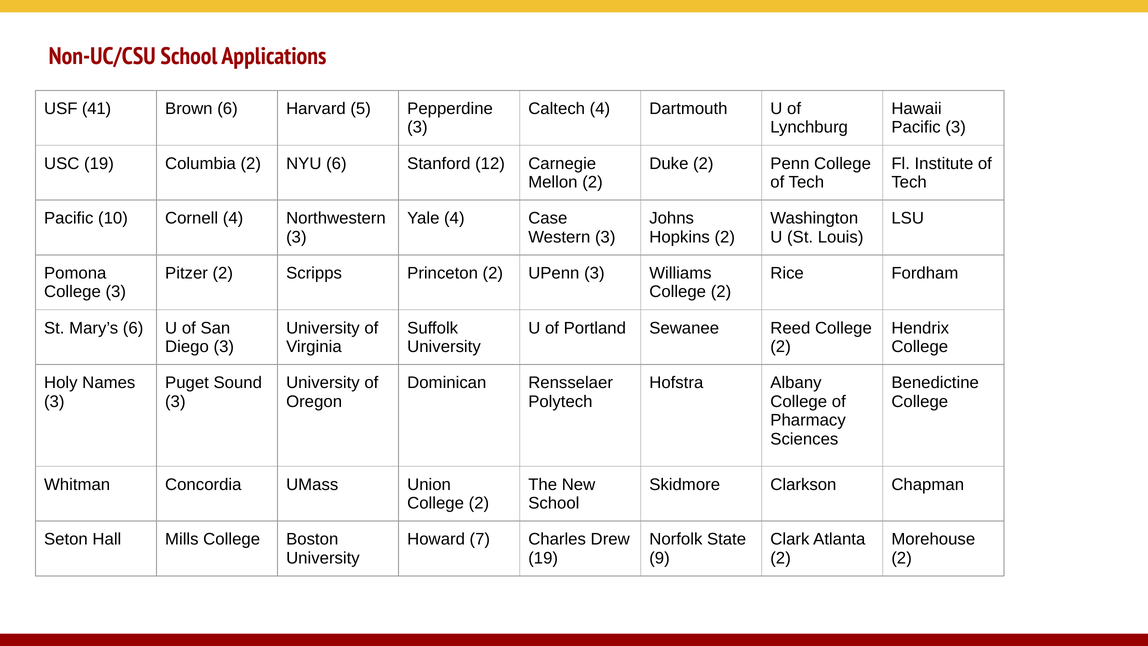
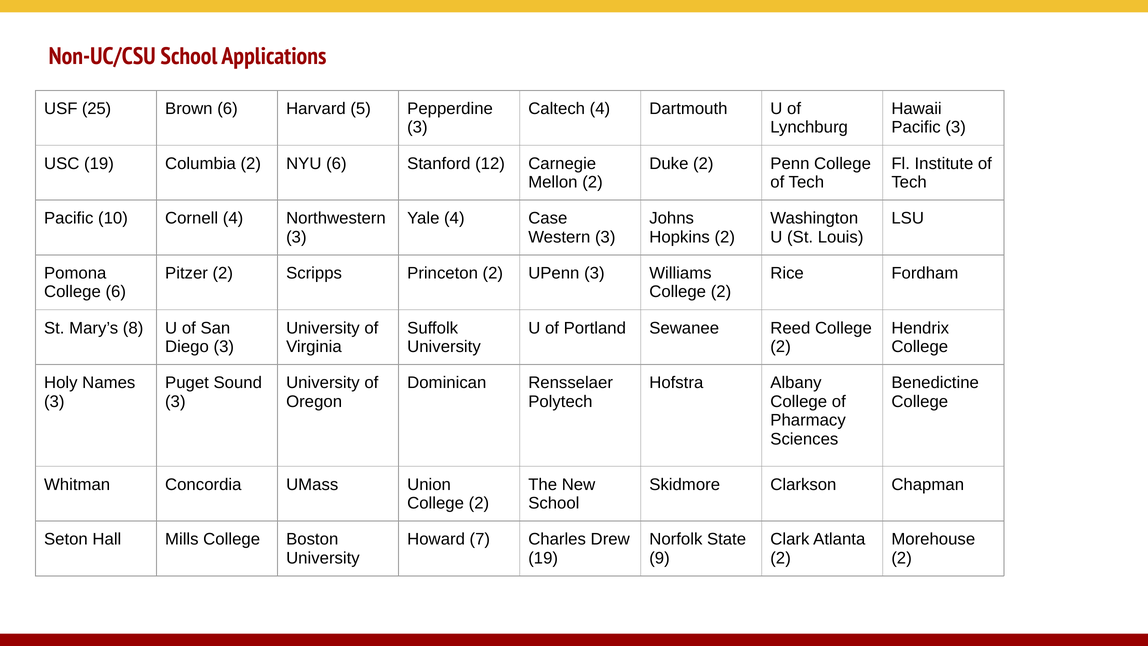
41: 41 -> 25
College 3: 3 -> 6
Mary’s 6: 6 -> 8
